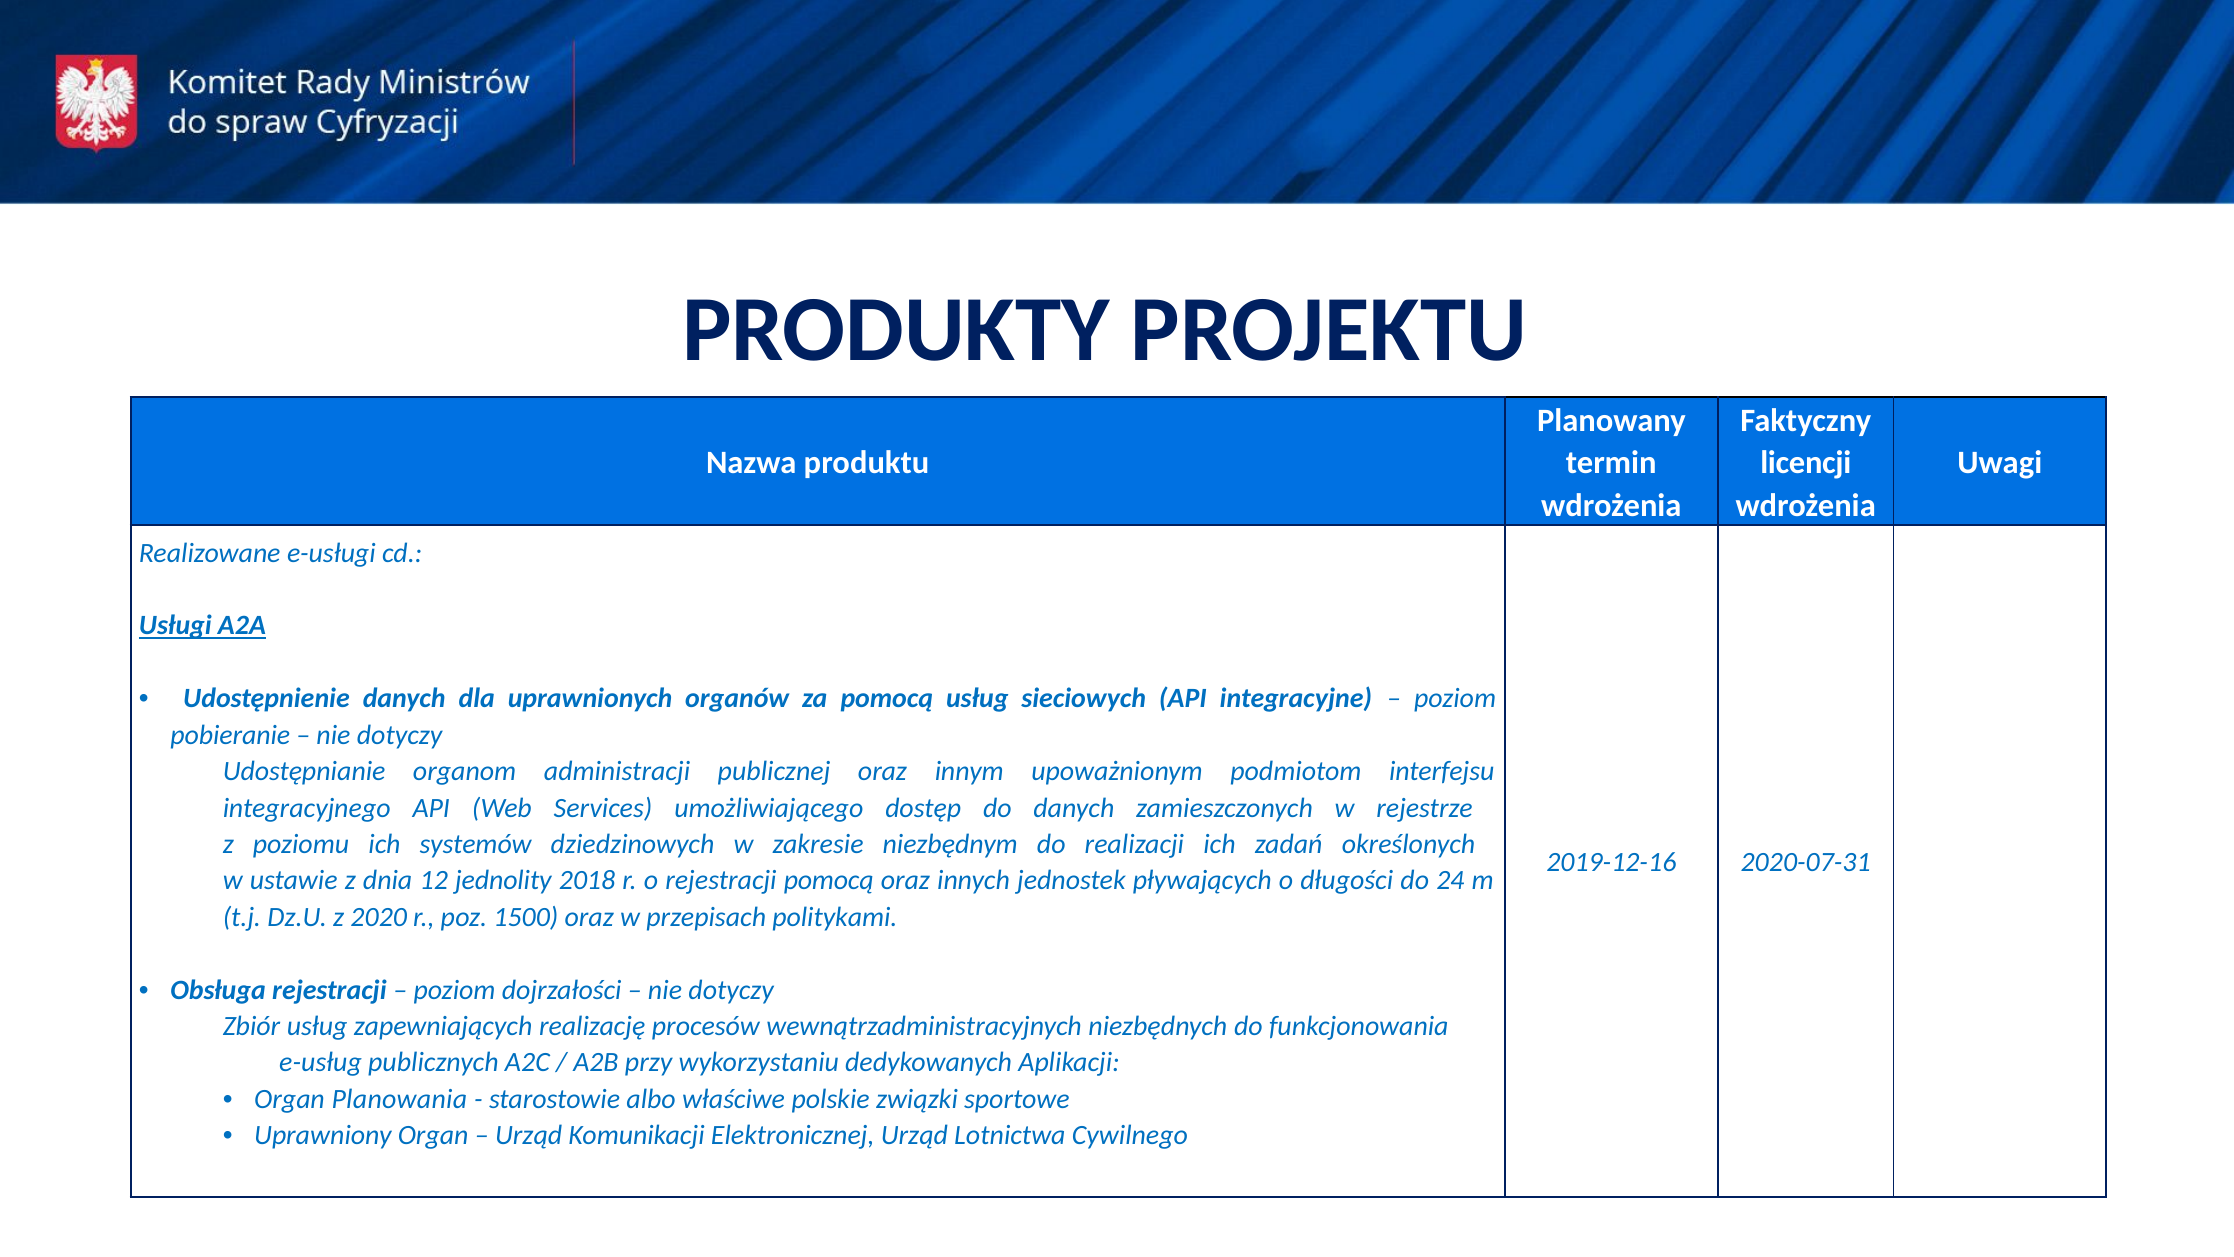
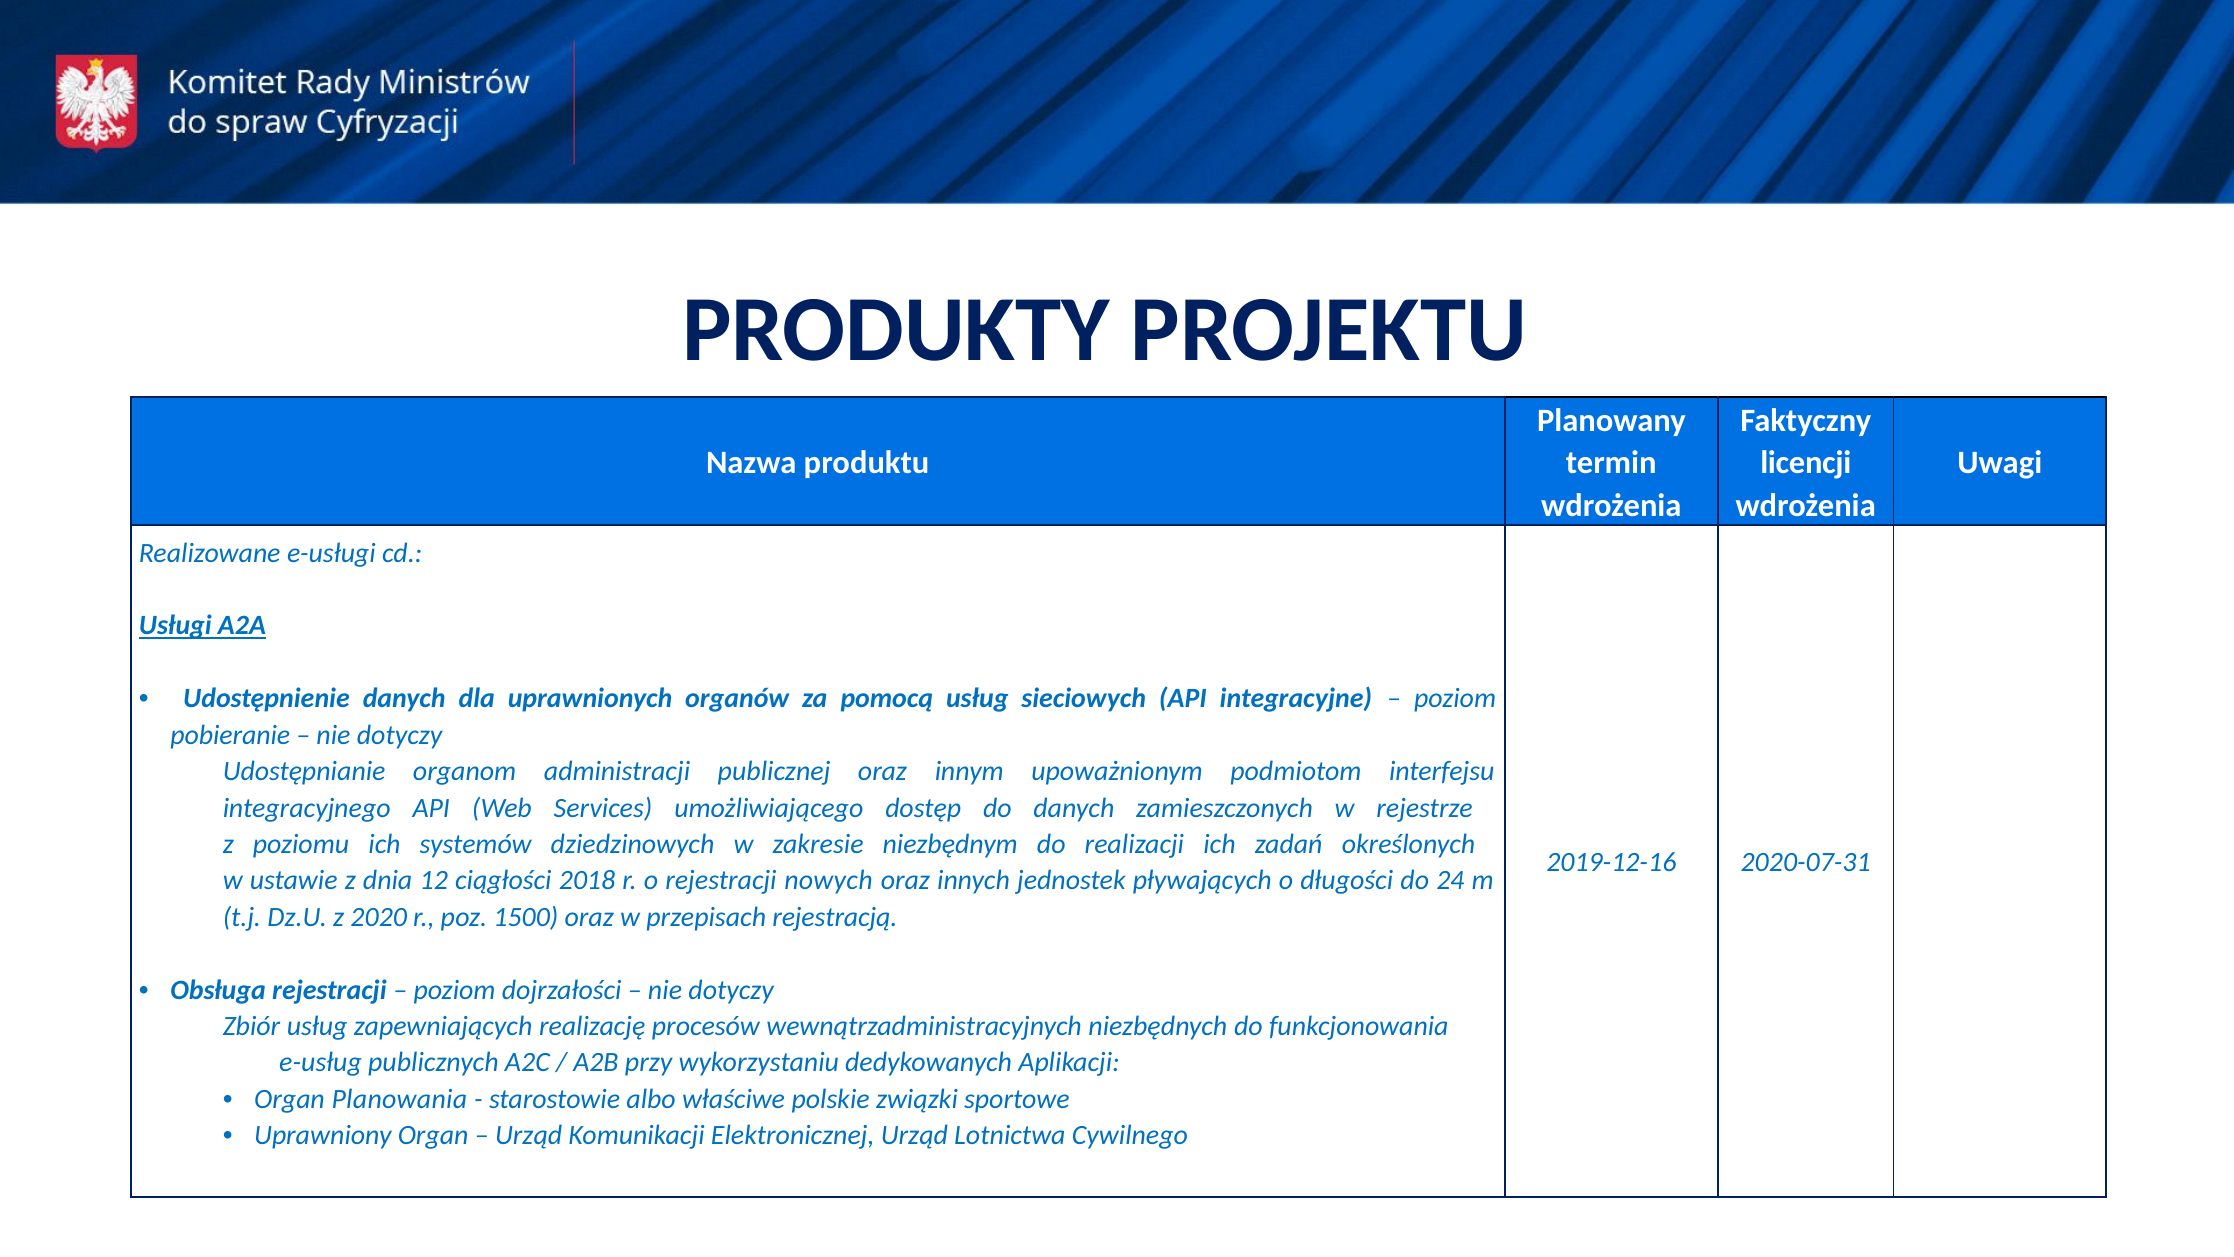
jednolity: jednolity -> ciągłości
rejestracji pomocą: pomocą -> nowych
politykami: politykami -> rejestracją
